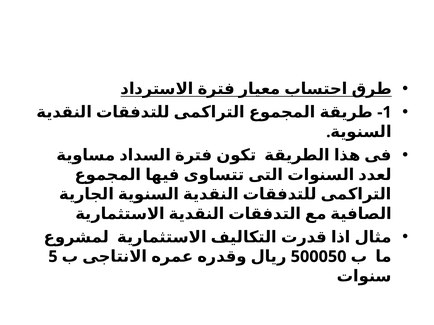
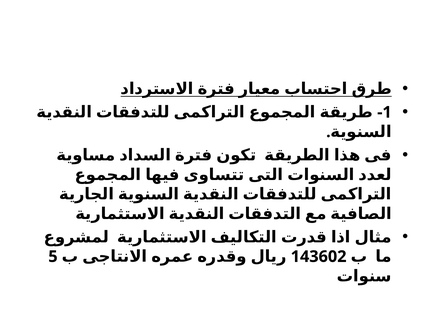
500050: 500050 -> 143602
